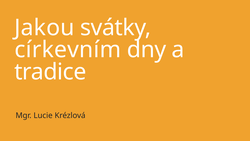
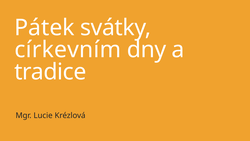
Jakou: Jakou -> Pátek
